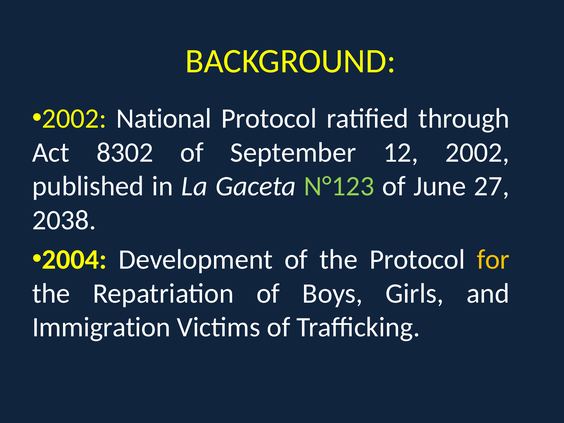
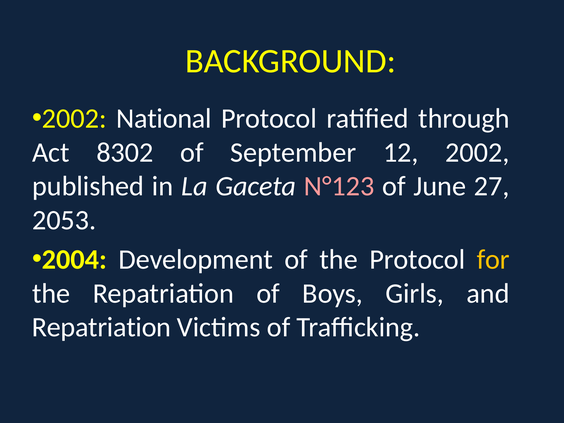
N°123 colour: light green -> pink
2038: 2038 -> 2053
Immigration at (101, 327): Immigration -> Repatriation
